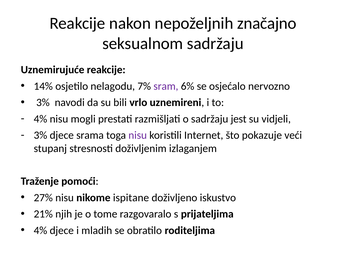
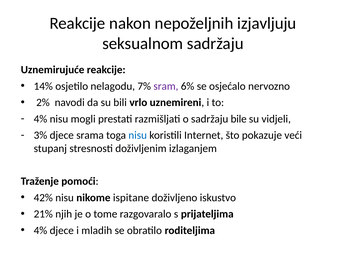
značajno: značajno -> izjavljuju
3% at (43, 102): 3% -> 2%
jest: jest -> bile
nisu at (138, 135) colour: purple -> blue
27%: 27% -> 42%
